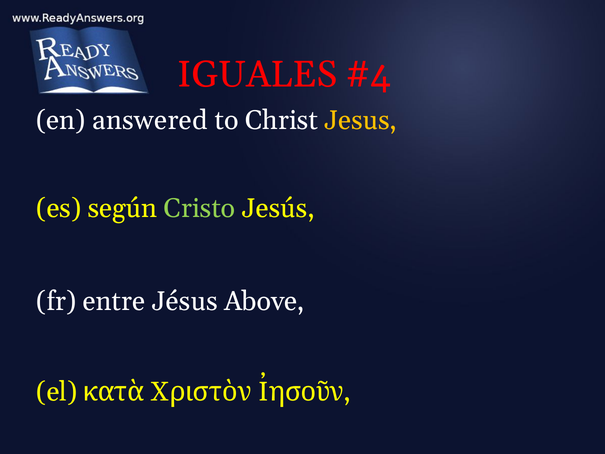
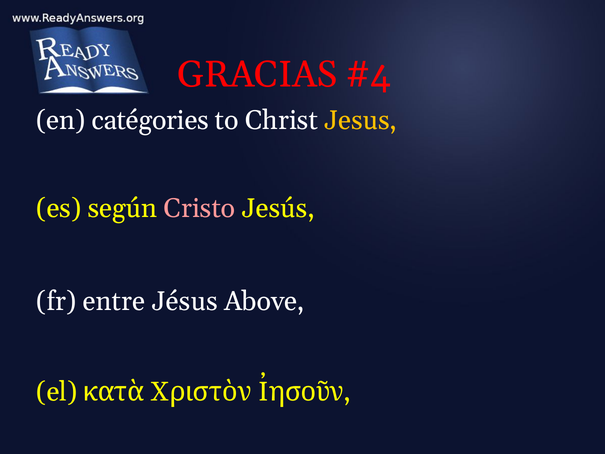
IGUALES: IGUALES -> GRACIAS
answered: answered -> catégories
Cristo colour: light green -> pink
